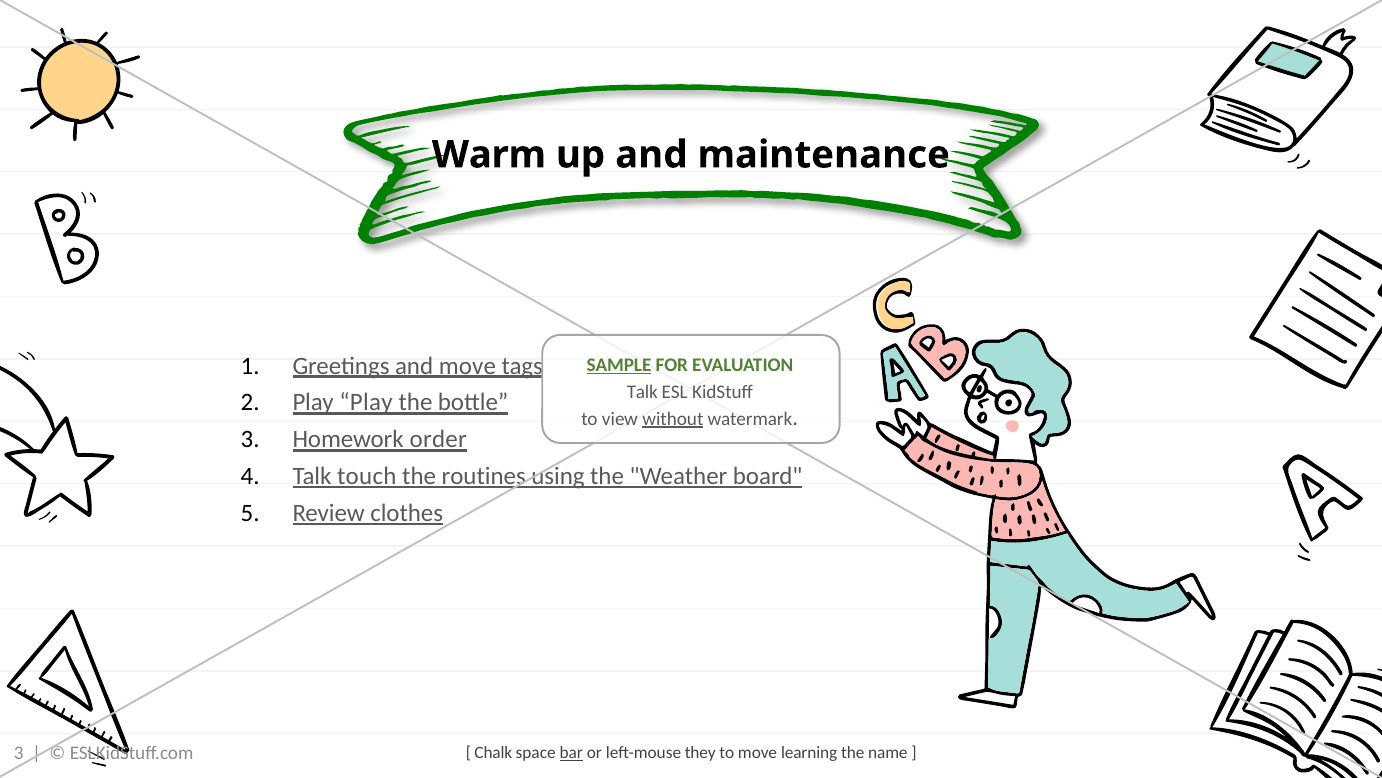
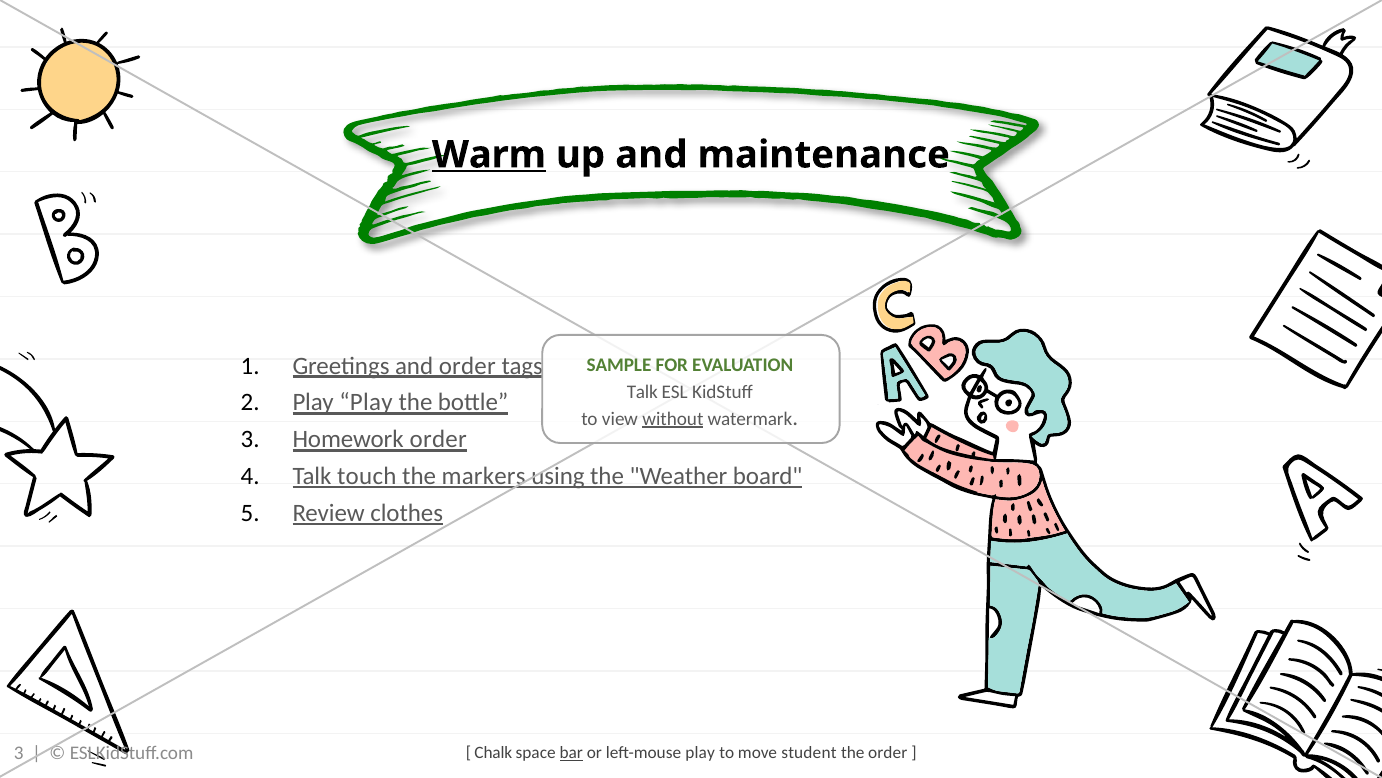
Warm underline: none -> present
and move: move -> order
SAMPLE underline: present -> none
routines: routines -> markers
left-mouse they: they -> play
learning: learning -> student
the name: name -> order
